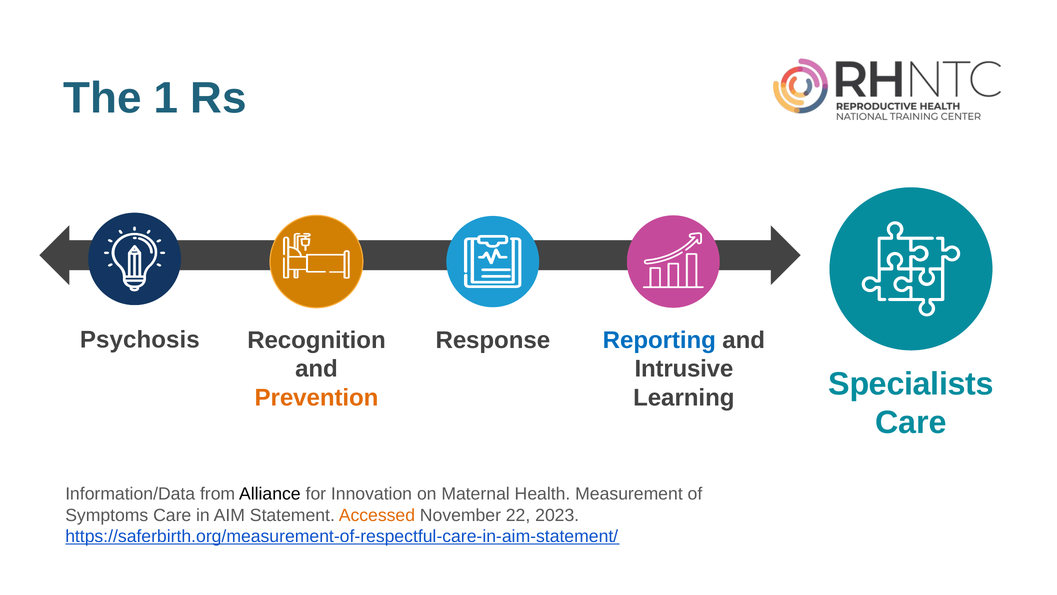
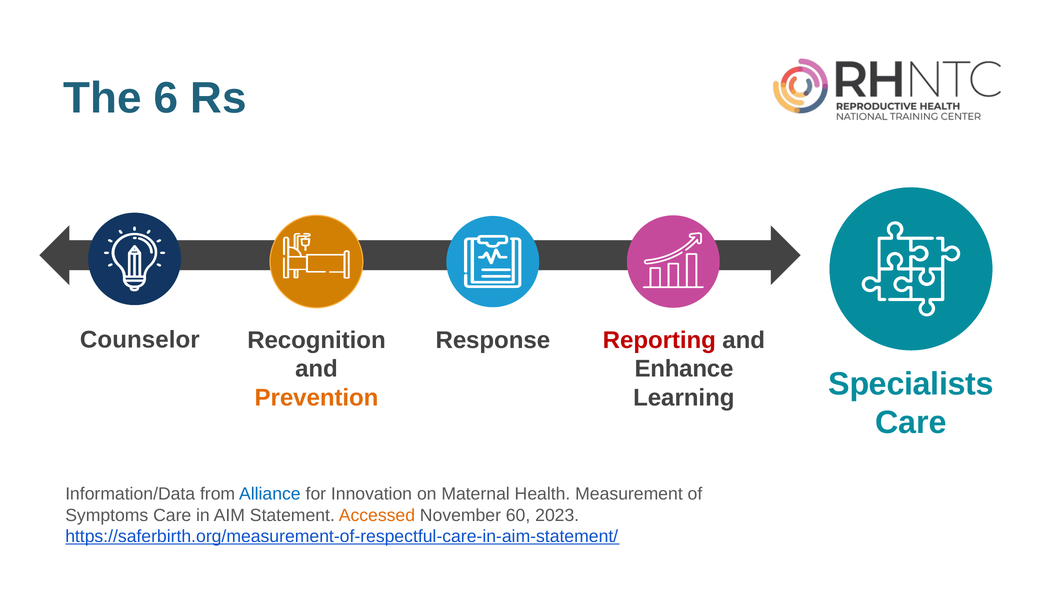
1: 1 -> 6
Psychosis: Psychosis -> Counselor
Reporting colour: blue -> red
Intrusive: Intrusive -> Enhance
Alliance colour: black -> blue
22: 22 -> 60
